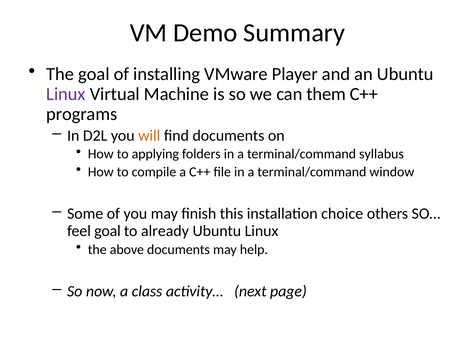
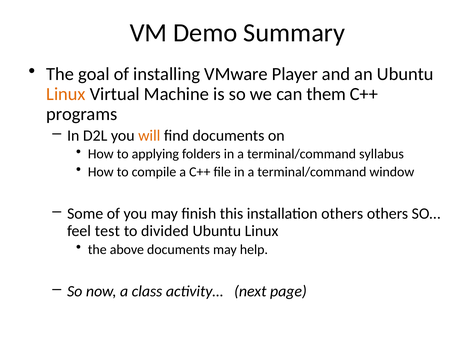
Linux at (66, 94) colour: purple -> orange
installation choice: choice -> others
feel goal: goal -> test
already: already -> divided
